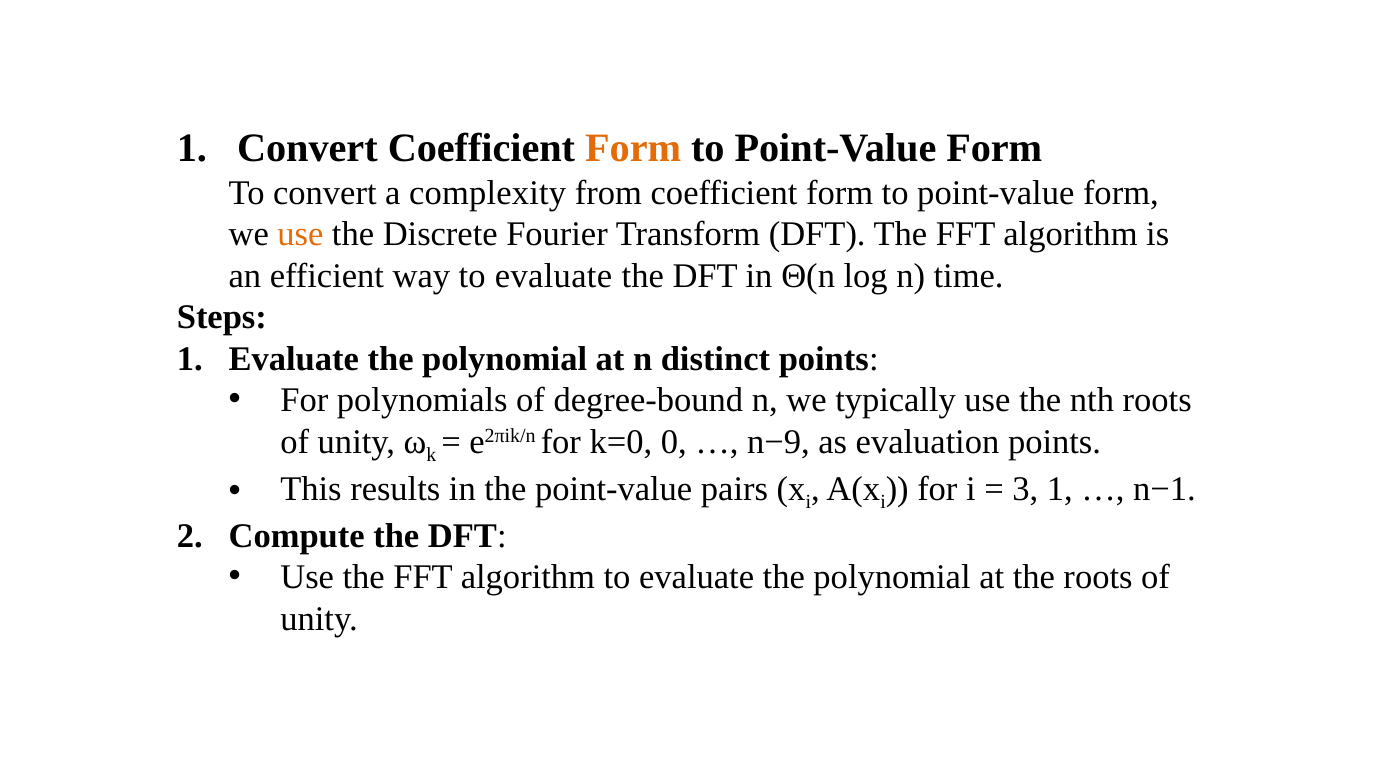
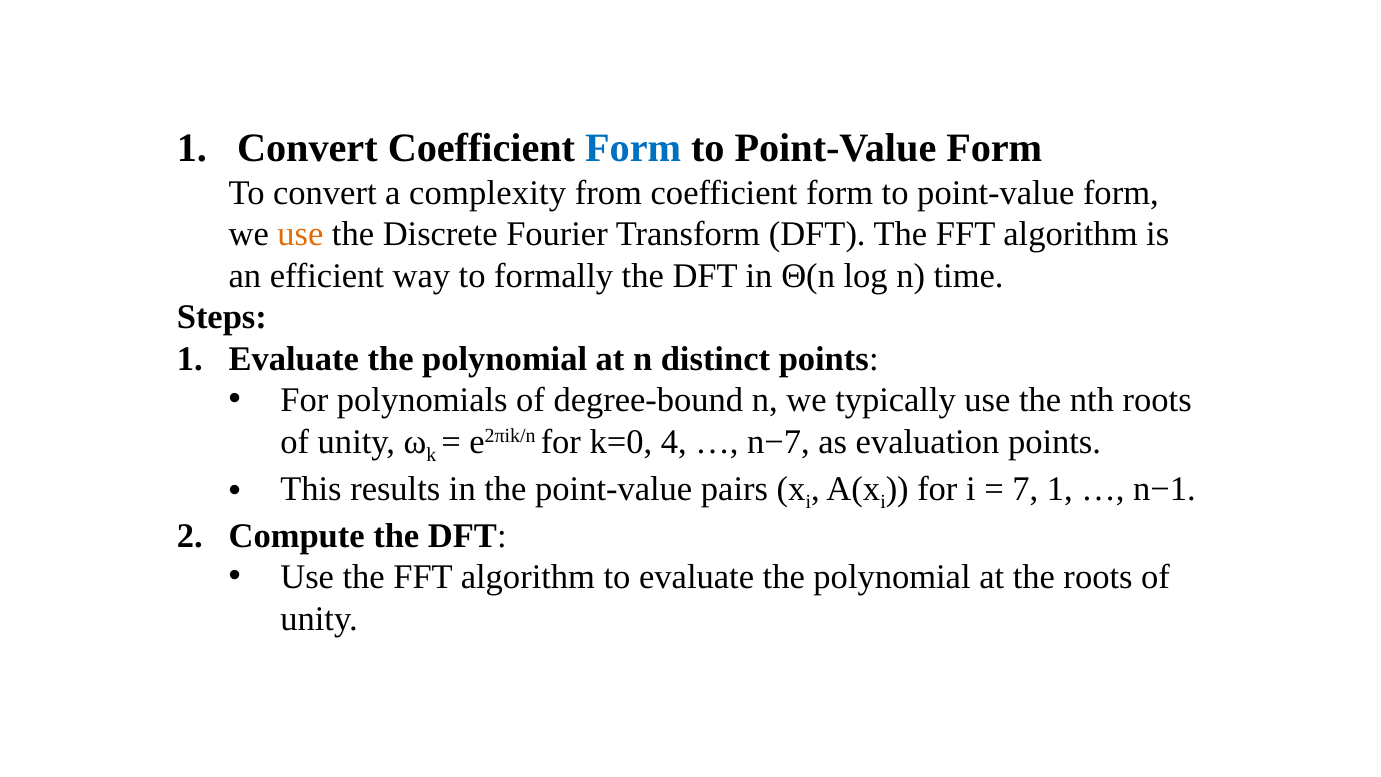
Form at (633, 149) colour: orange -> blue
way to evaluate: evaluate -> formally
0: 0 -> 4
n−9: n−9 -> n−7
3: 3 -> 7
